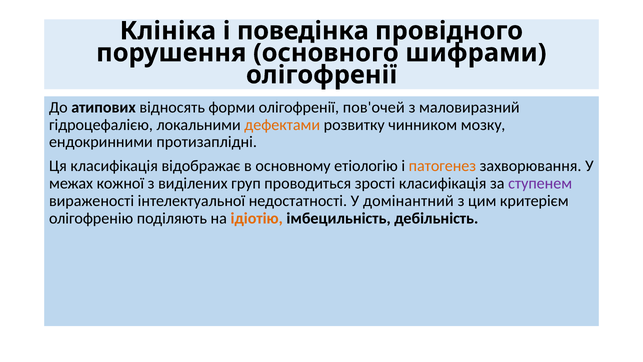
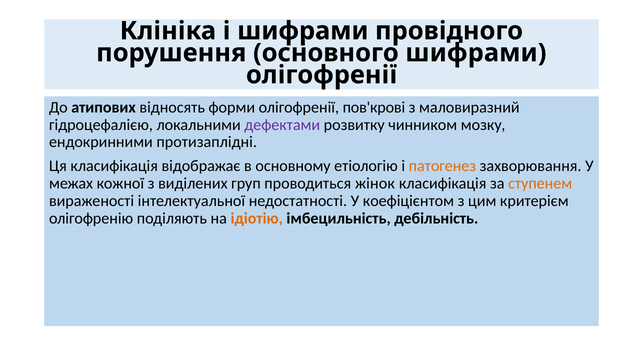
і поведінка: поведінка -> шифрами
пов'очей: пов'очей -> пов'крові
дефектами colour: orange -> purple
зрості: зрості -> жінок
ступенем colour: purple -> orange
домінантний: домінантний -> коефіцієнтом
